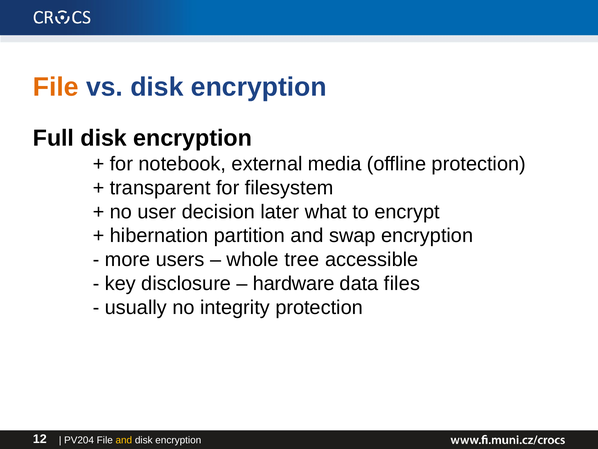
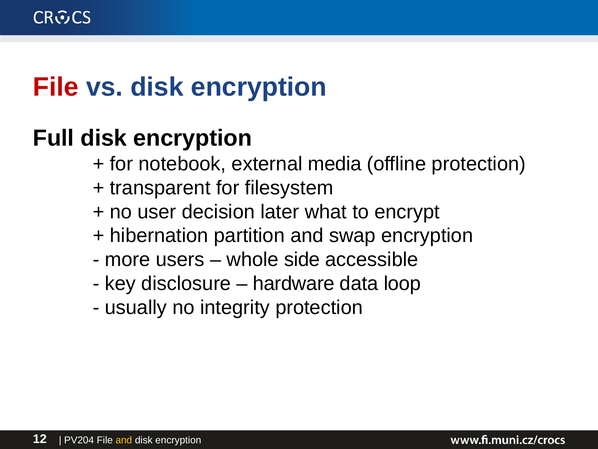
File at (56, 87) colour: orange -> red
tree: tree -> side
files: files -> loop
